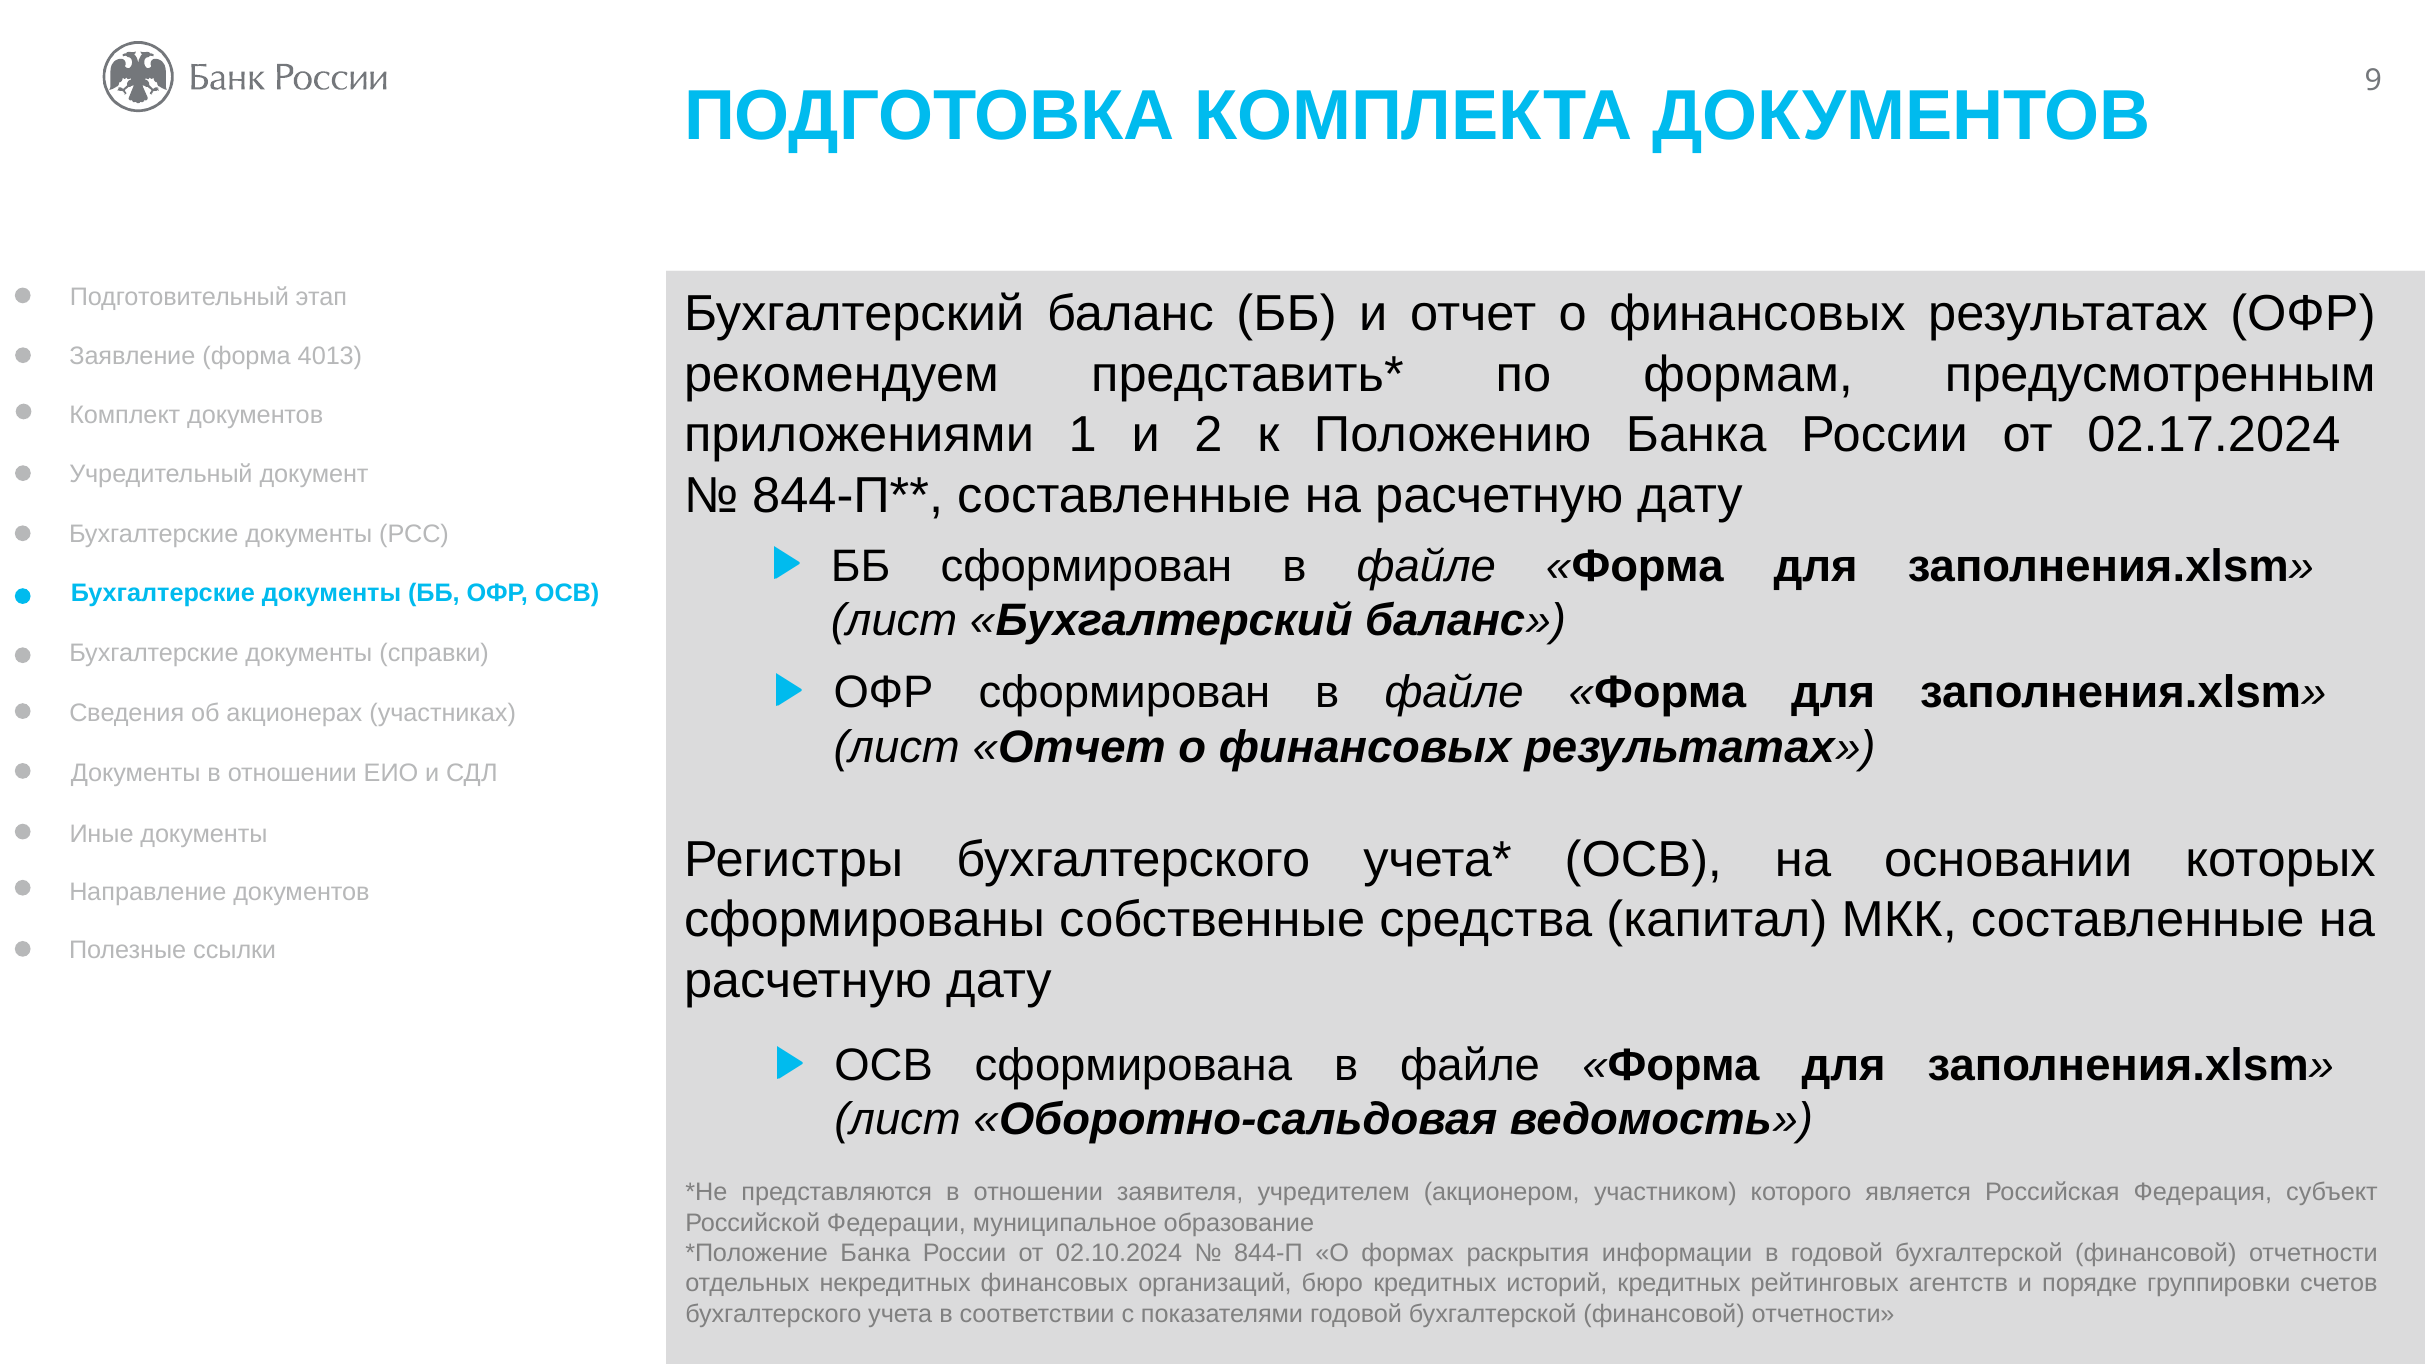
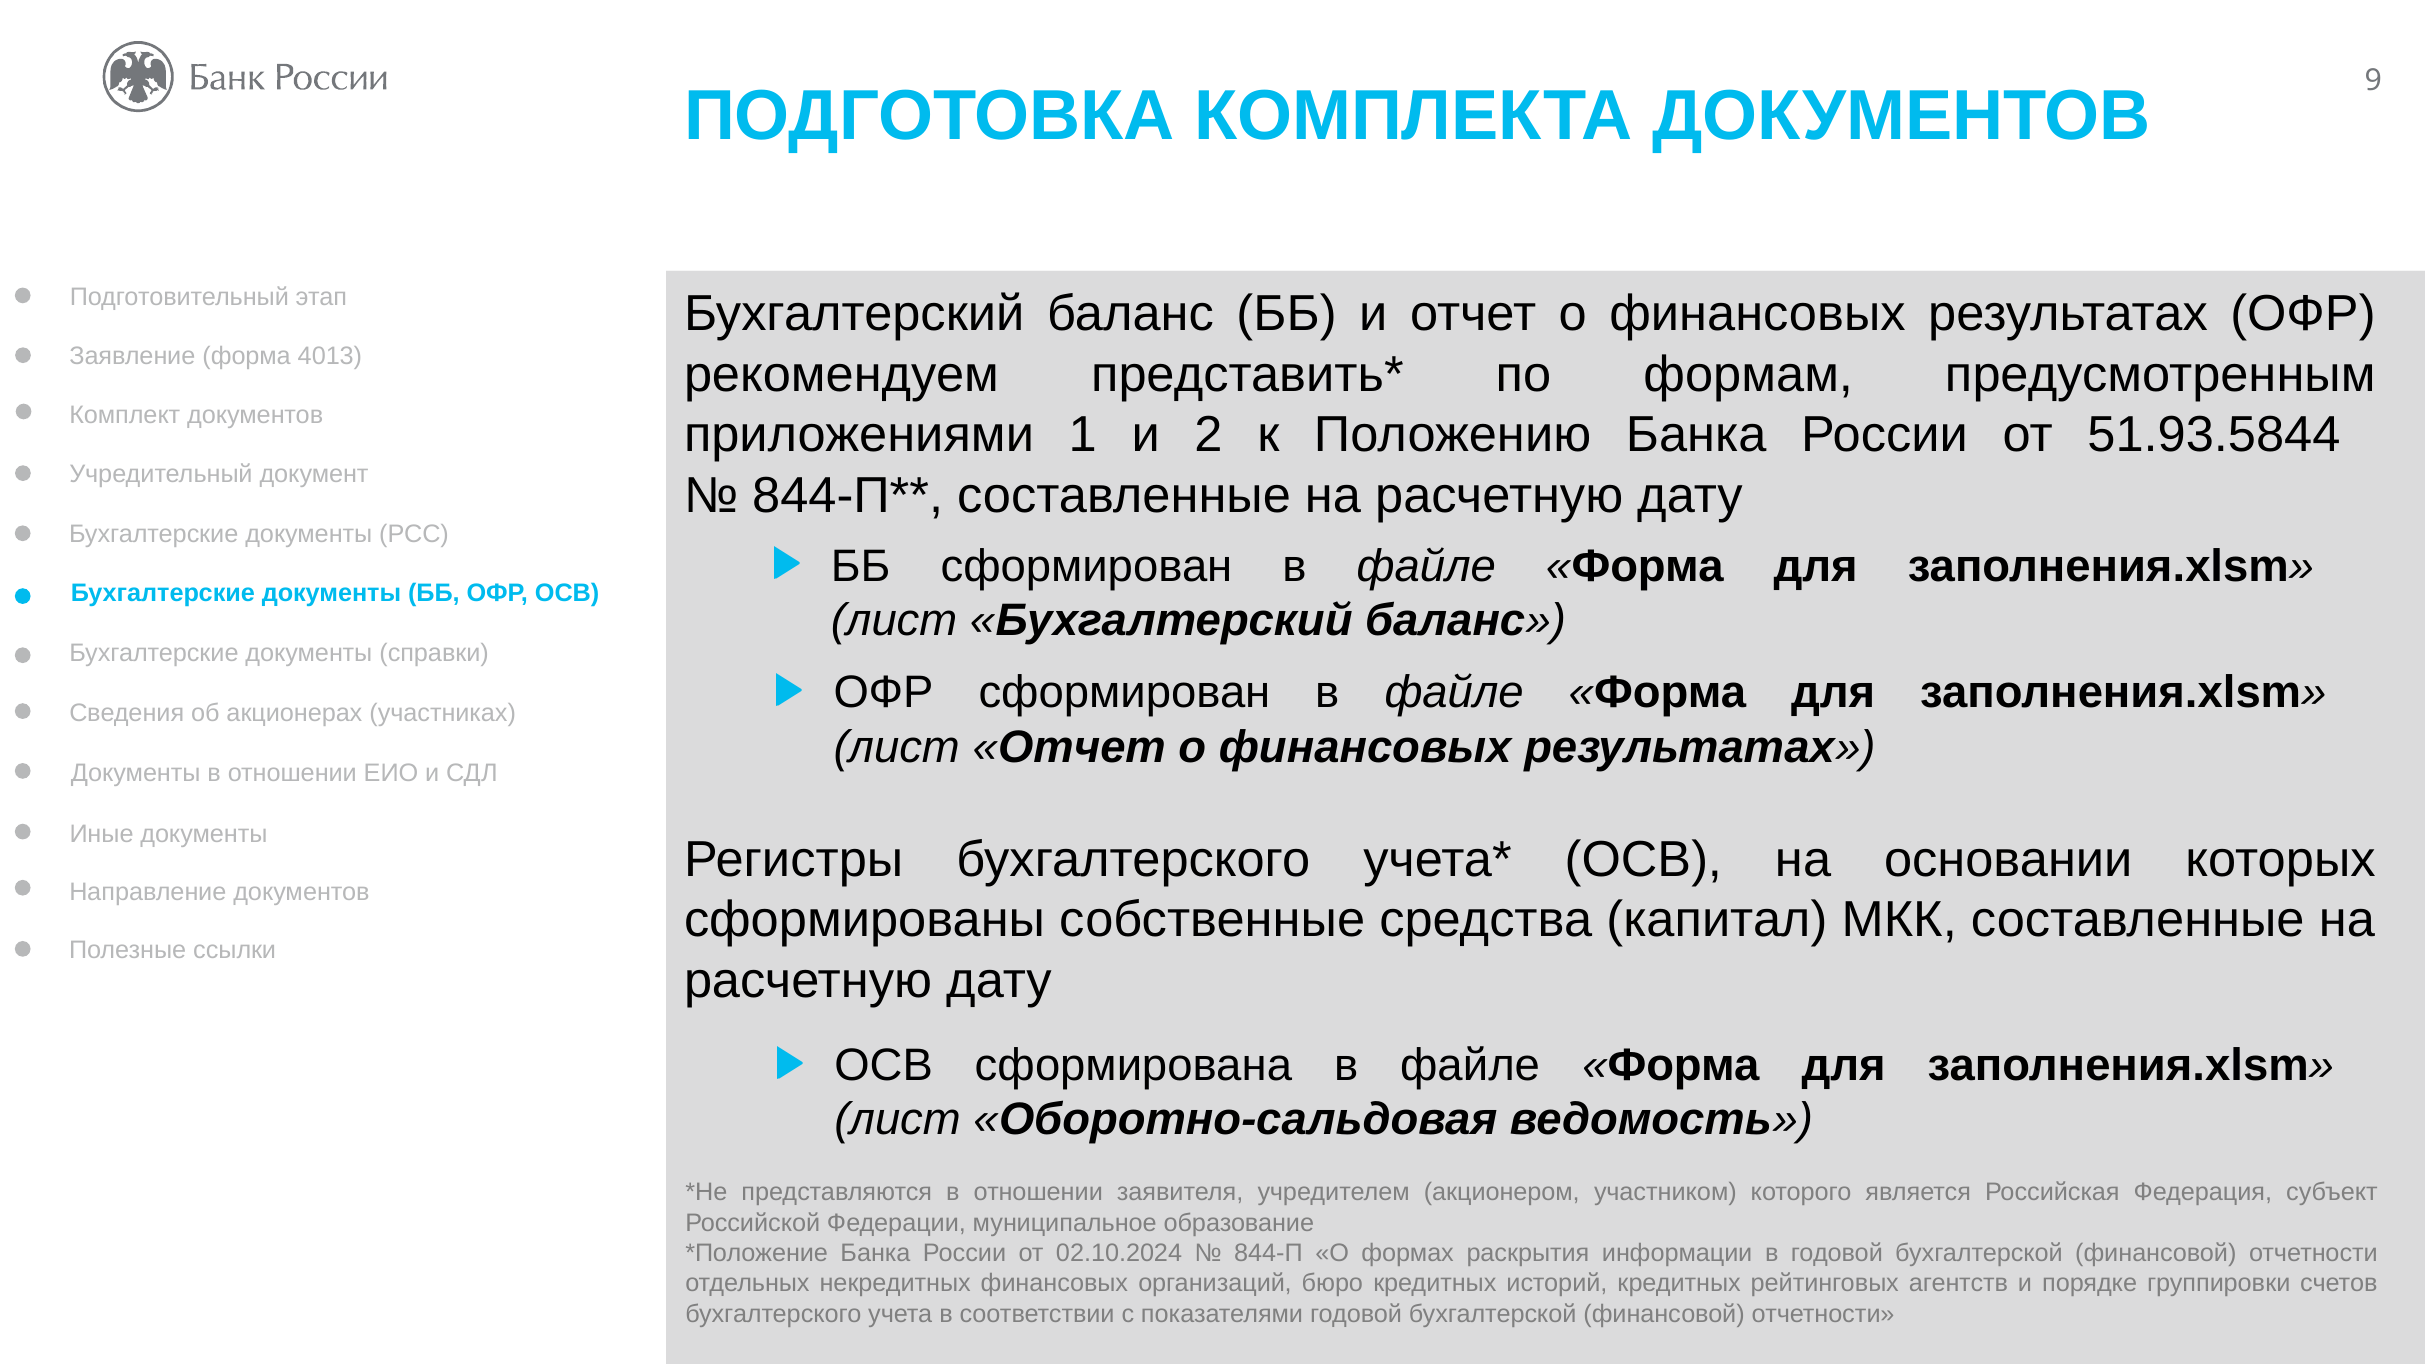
02.17.2024: 02.17.2024 -> 51.93.5844
